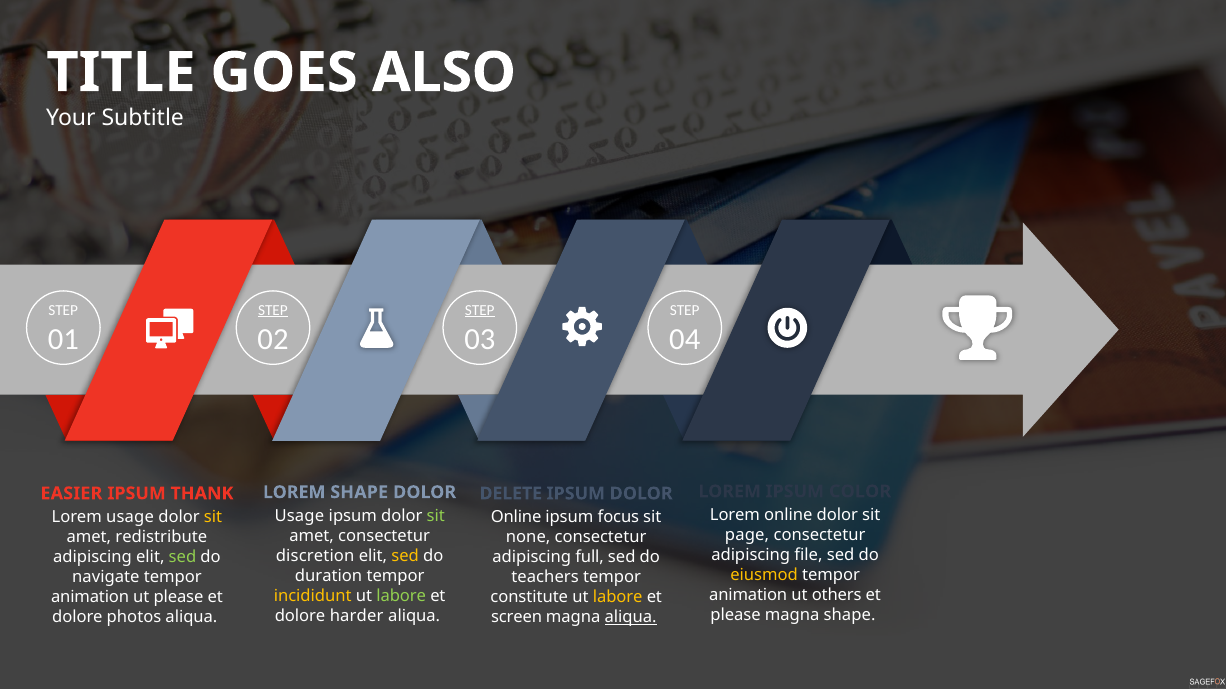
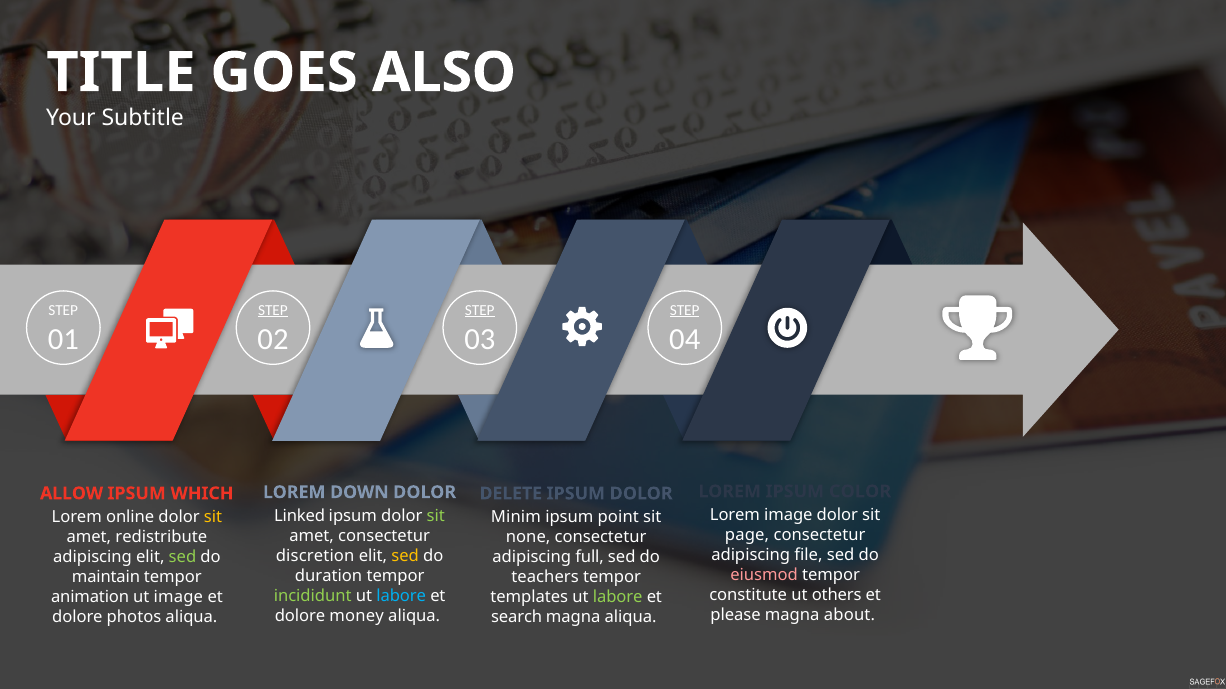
STEP at (685, 311) underline: none -> present
LOREM SHAPE: SHAPE -> DOWN
EASIER: EASIER -> ALLOW
THANK: THANK -> WHICH
Lorem online: online -> image
Usage at (299, 517): Usage -> Linked
Lorem usage: usage -> online
Online at (516, 518): Online -> Minim
focus: focus -> point
eiusmod colour: yellow -> pink
navigate: navigate -> maintain
animation at (748, 596): animation -> constitute
incididunt colour: yellow -> light green
labore at (401, 596) colour: light green -> light blue
ut please: please -> image
constitute: constitute -> templates
labore at (618, 598) colour: yellow -> light green
magna shape: shape -> about
harder: harder -> money
screen: screen -> search
aliqua at (631, 618) underline: present -> none
